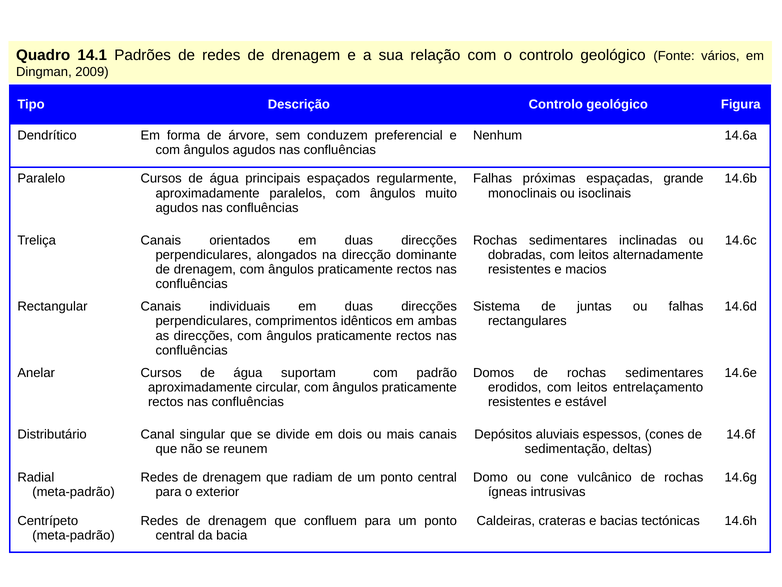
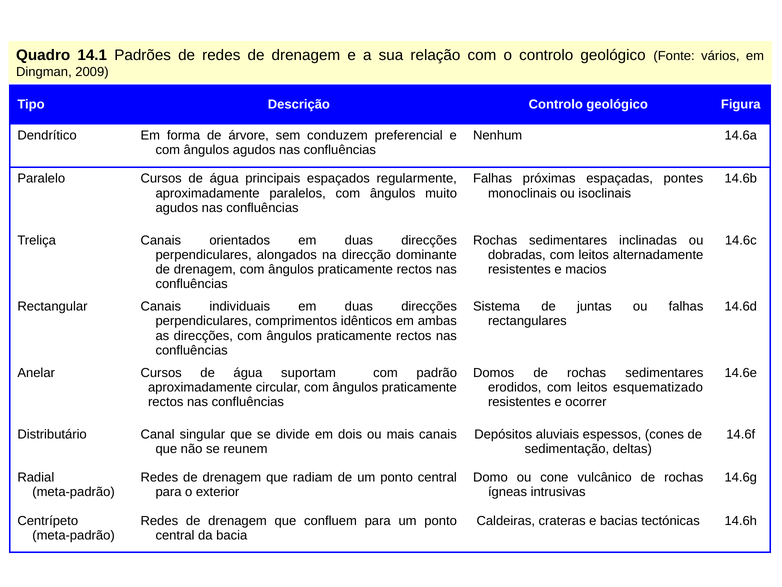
grande: grande -> pontes
entrelaçamento: entrelaçamento -> esquematizado
estável: estável -> ocorrer
